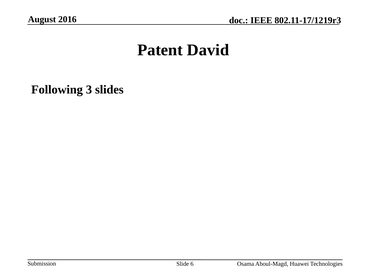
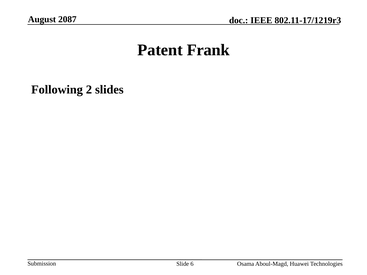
2016: 2016 -> 2087
David: David -> Frank
3: 3 -> 2
